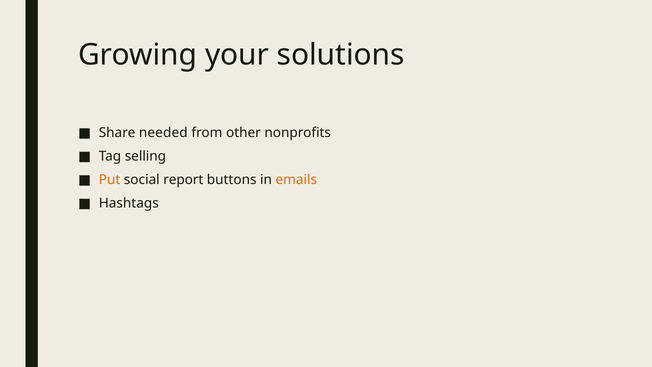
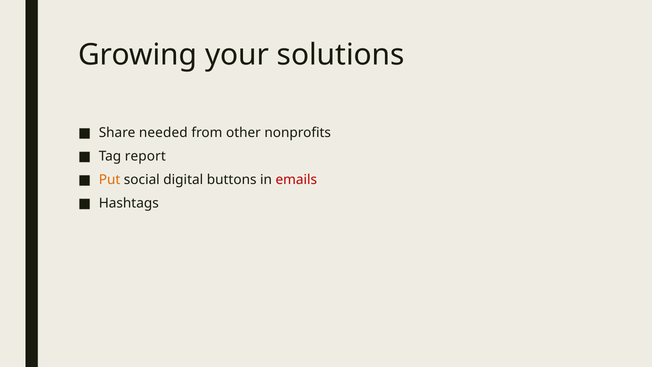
selling: selling -> report
report: report -> digital
emails colour: orange -> red
